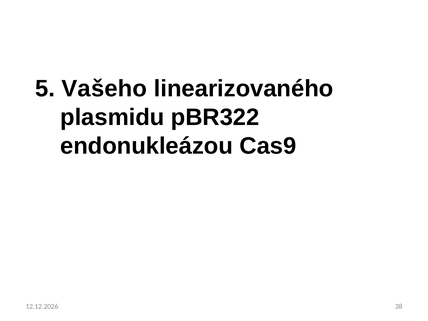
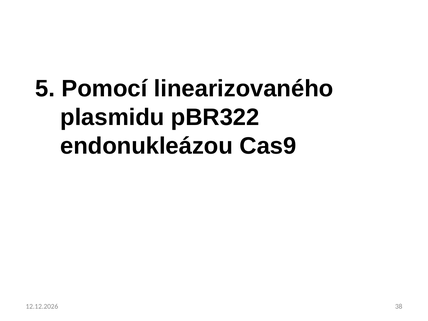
Vašeho: Vašeho -> Pomocí
